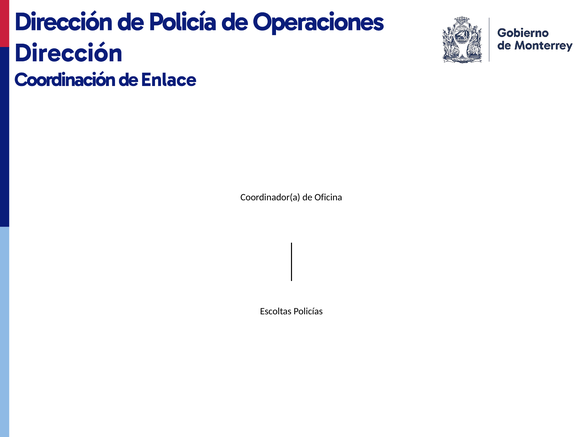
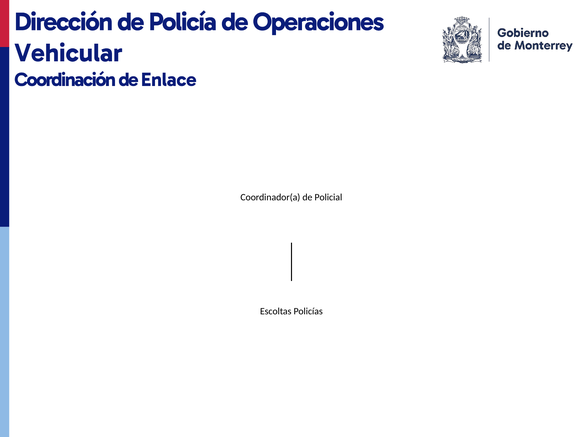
Dirección at (68, 53): Dirección -> Vehicular
Oficina: Oficina -> Policial
